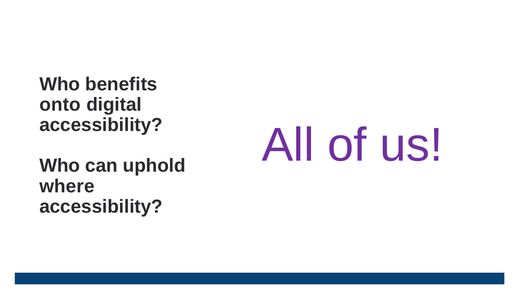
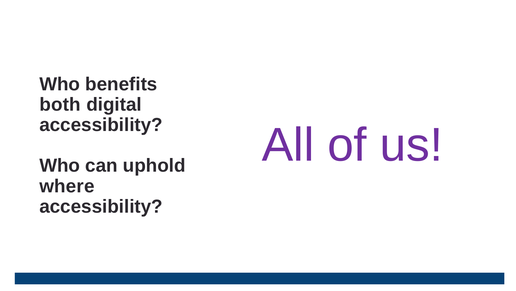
onto: onto -> both
